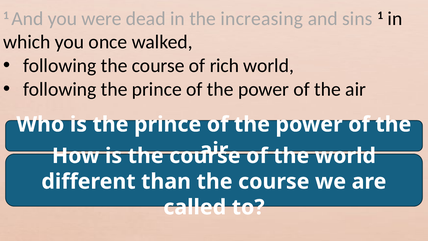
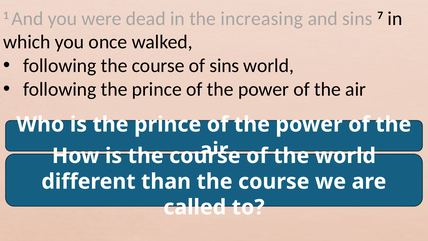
sins 1: 1 -> 7
of rich: rich -> sins
